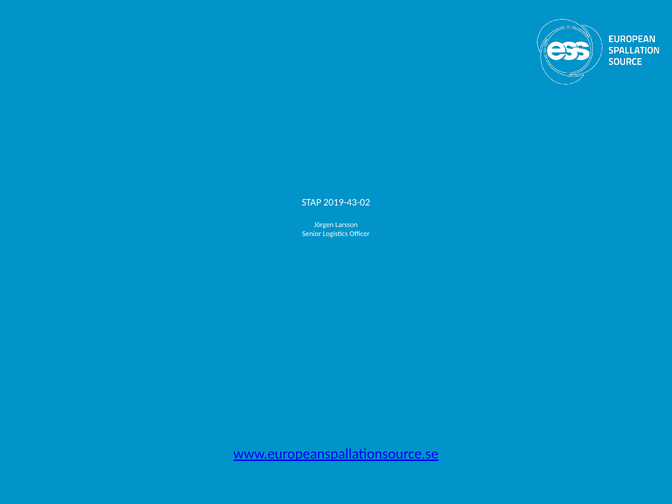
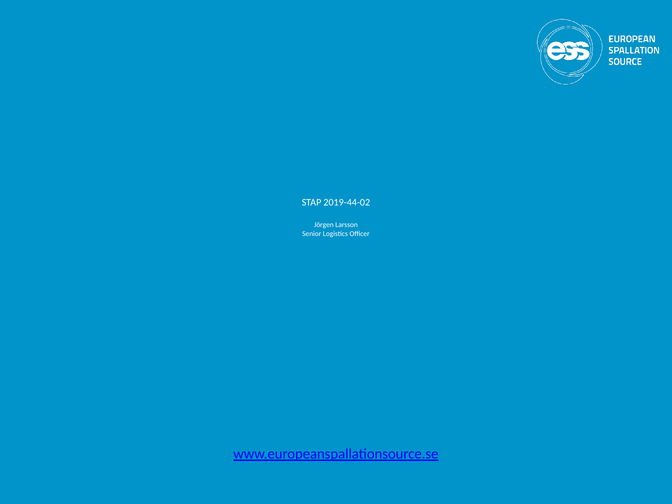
2019-43-02: 2019-43-02 -> 2019-44-02
